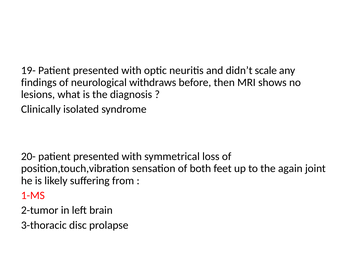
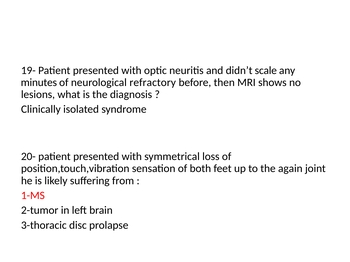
findings: findings -> minutes
withdraws: withdraws -> refractory
